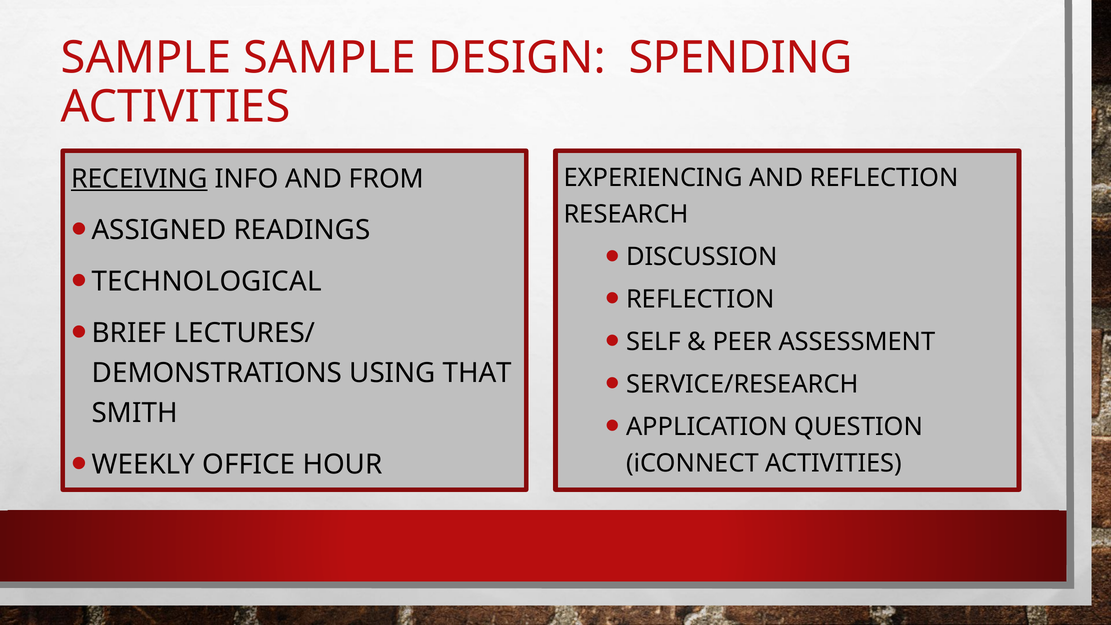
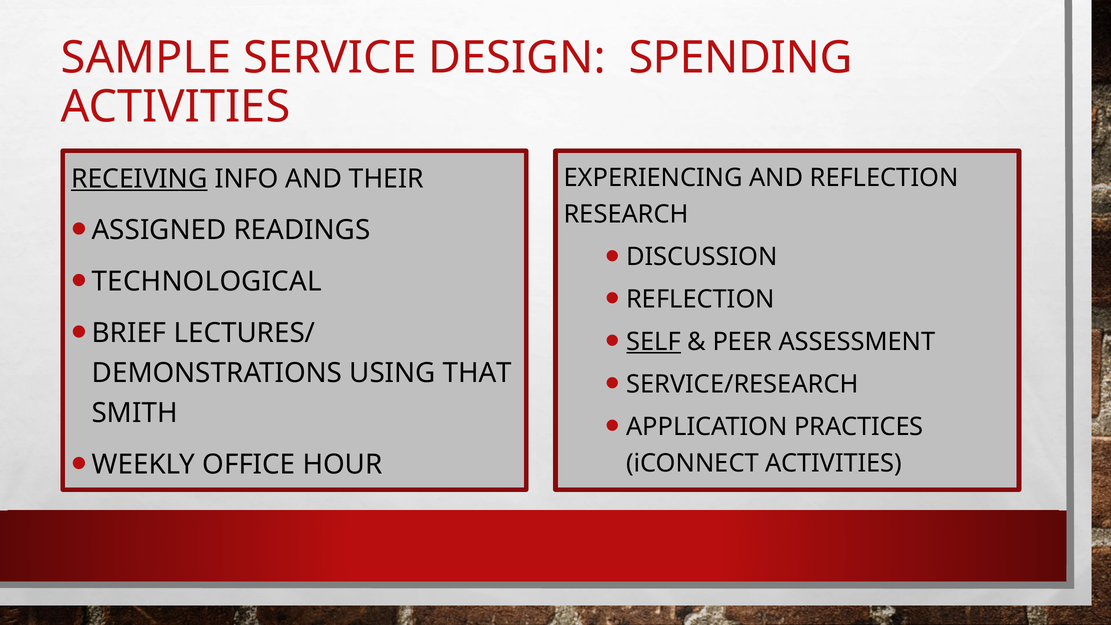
SAMPLE SAMPLE: SAMPLE -> SERVICE
FROM: FROM -> THEIR
SELF underline: none -> present
QUESTION: QUESTION -> PRACTICES
